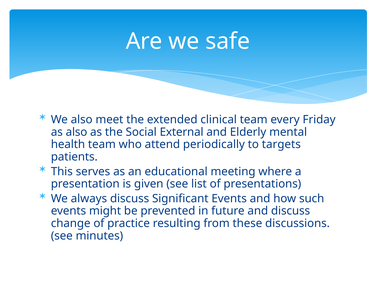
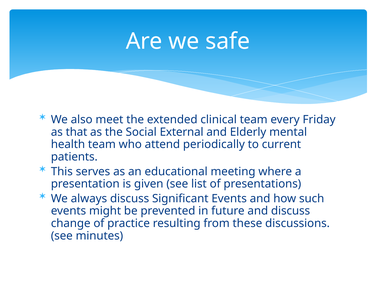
as also: also -> that
targets: targets -> current
